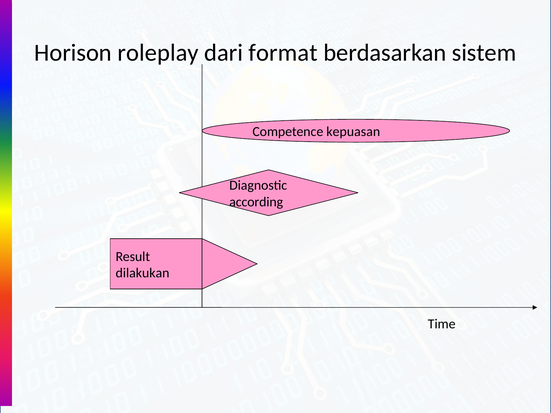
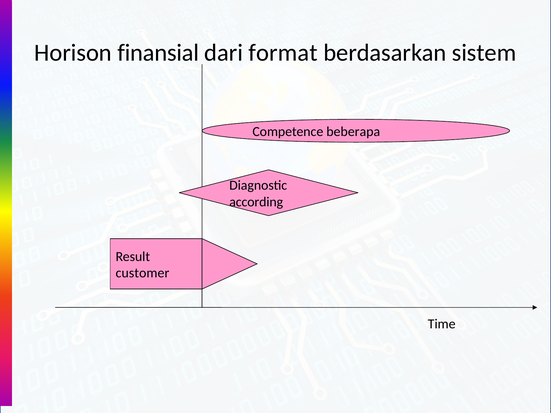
roleplay: roleplay -> finansial
kepuasan: kepuasan -> beberapa
dilakukan: dilakukan -> customer
